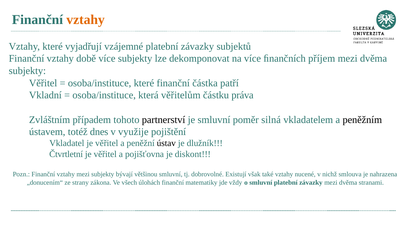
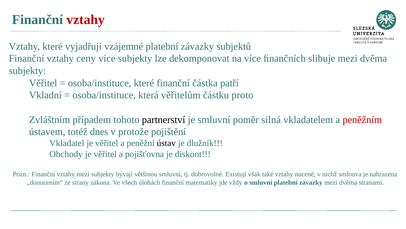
vztahy at (86, 20) colour: orange -> red
době: době -> ceny
příjem: příjem -> slibuje
práva: práva -> proto
peněžním colour: black -> red
využije: využije -> protože
Čtvrtletní: Čtvrtletní -> Obchody
